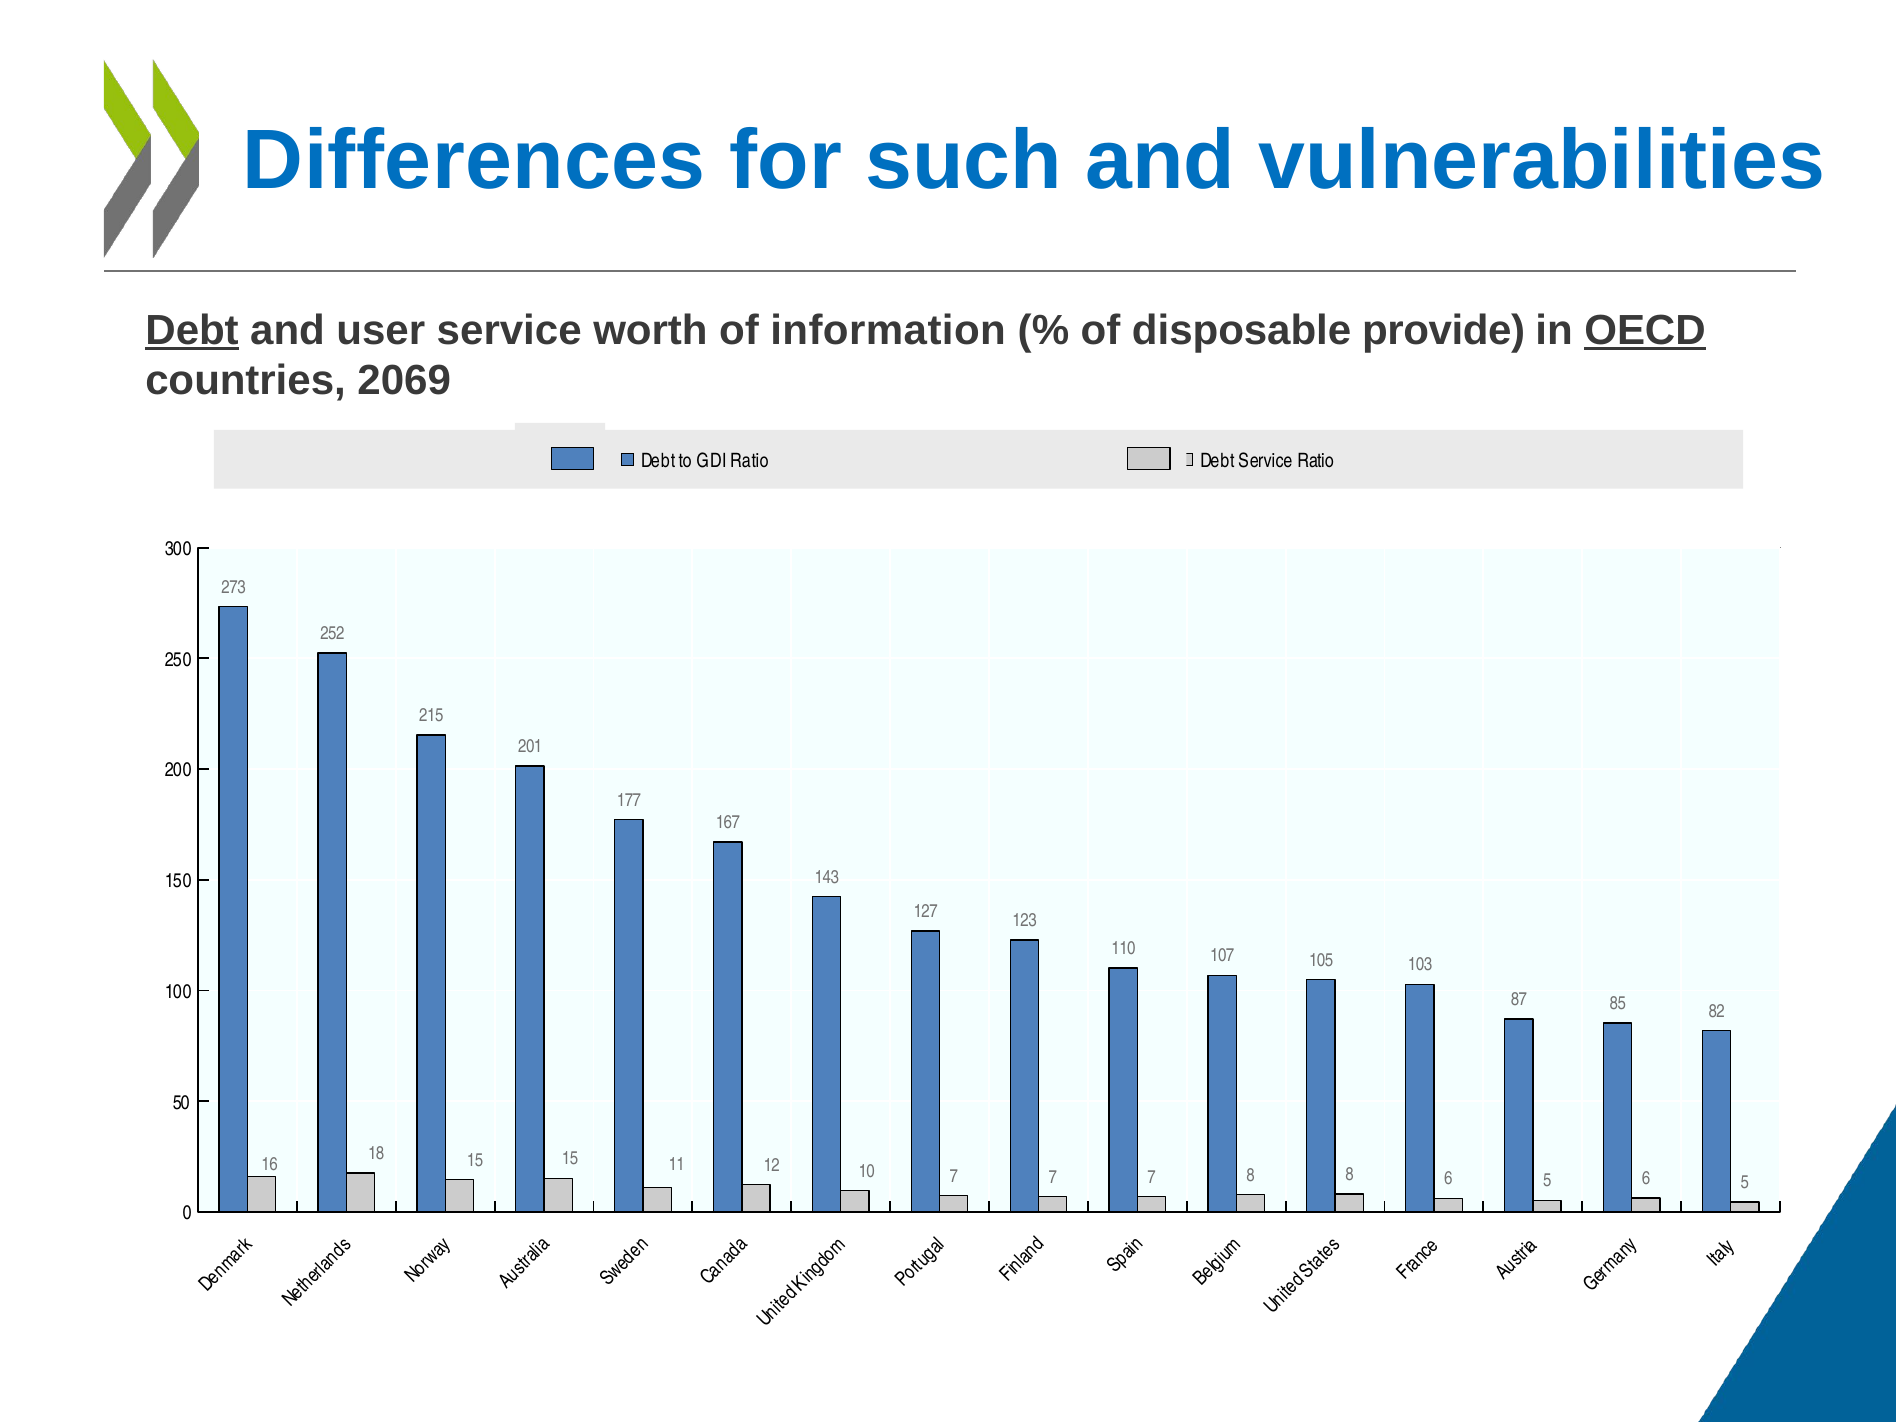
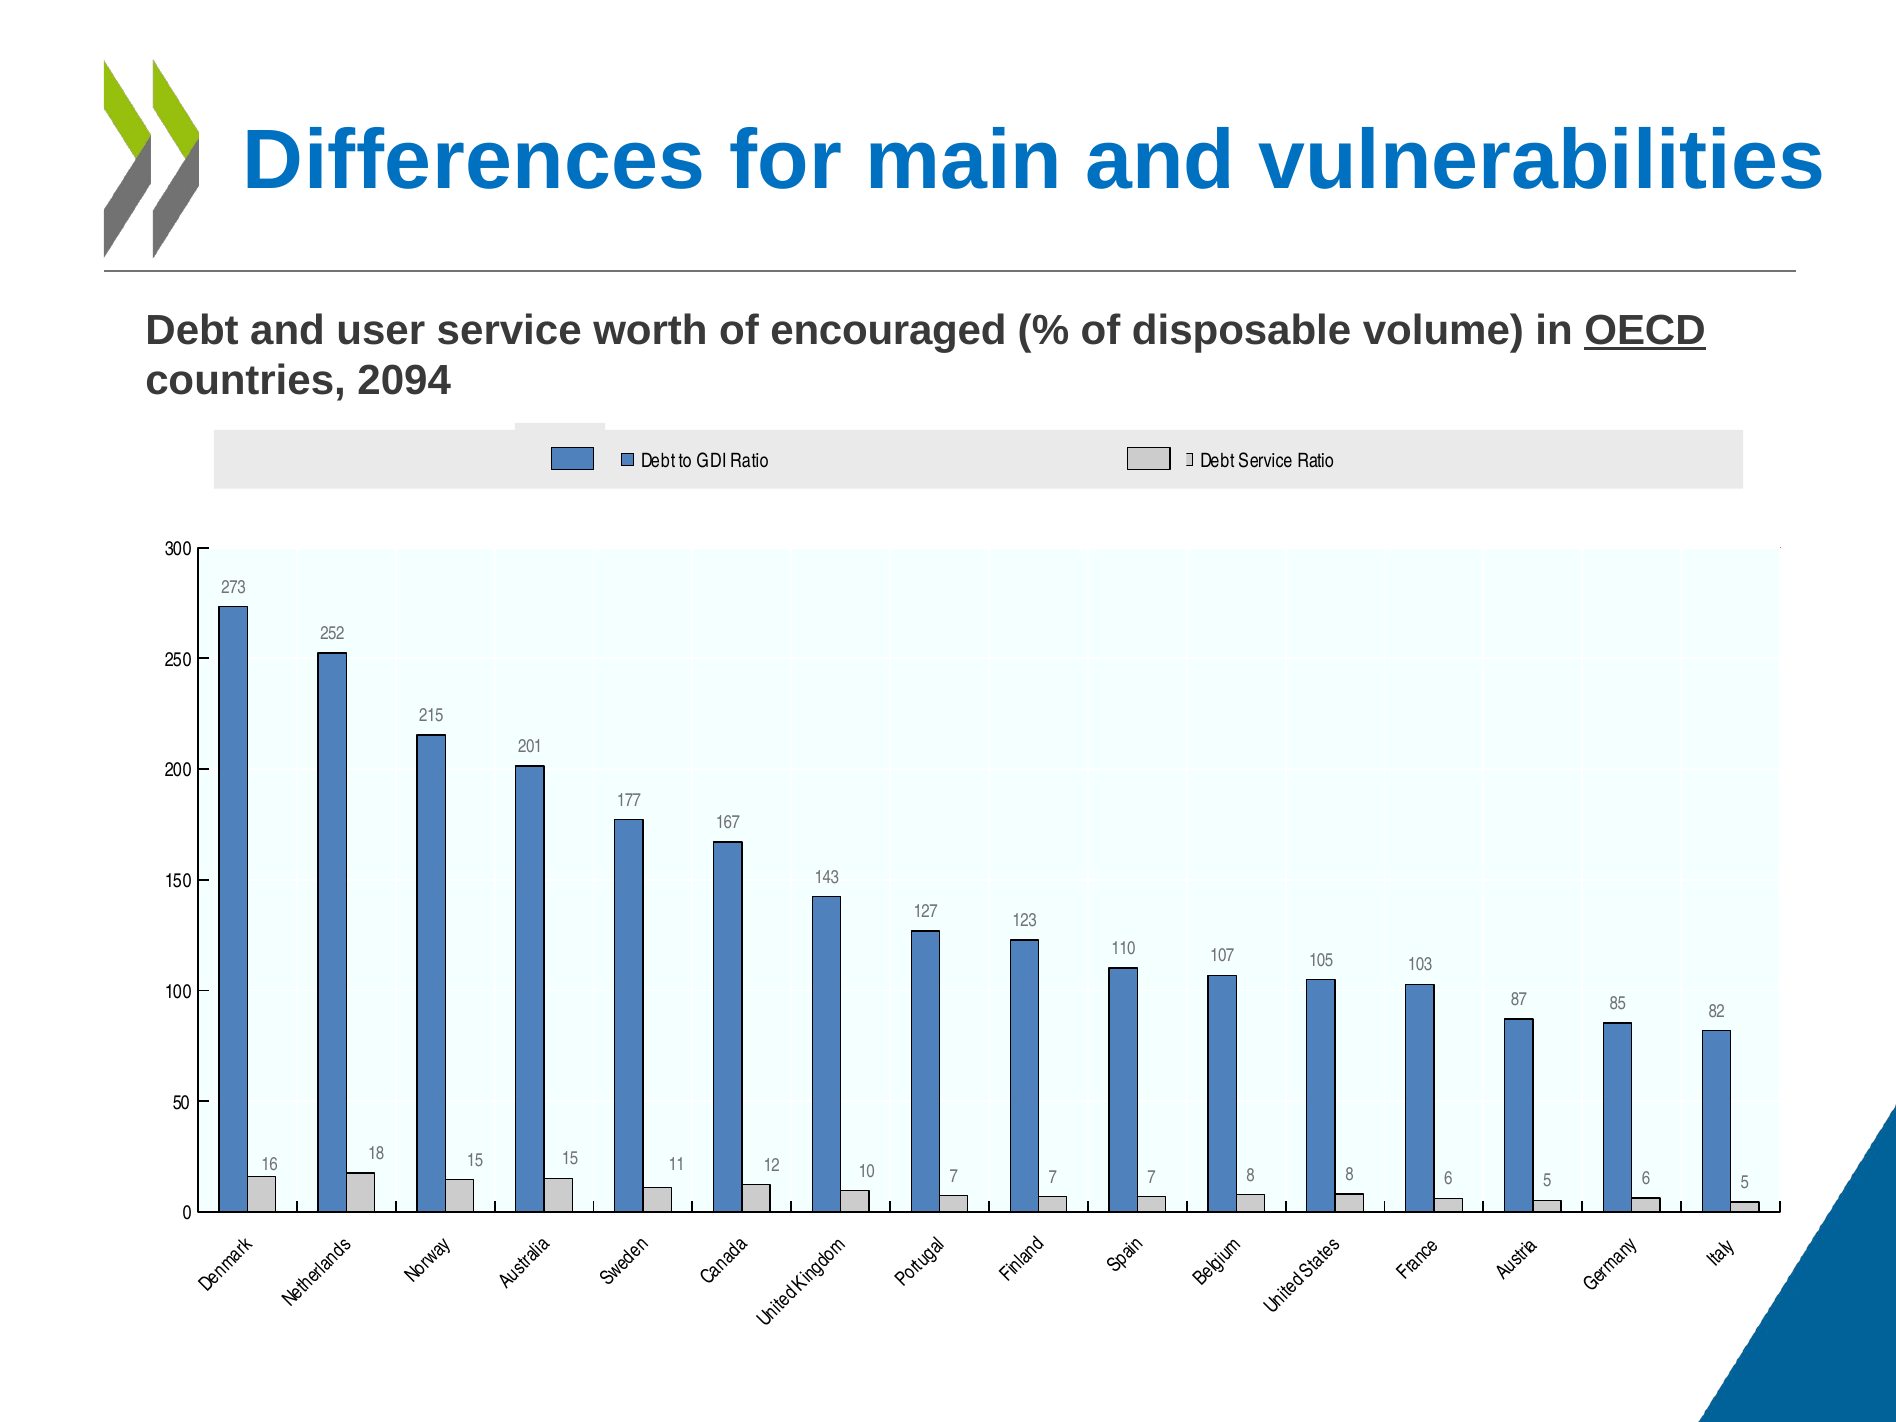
such: such -> main
Debt at (192, 330) underline: present -> none
information: information -> encouraged
provide: provide -> volume
2069: 2069 -> 2094
